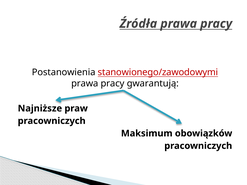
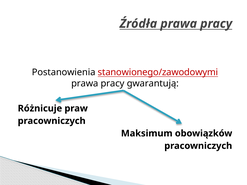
Najniższe: Najniższe -> Różnicuje
